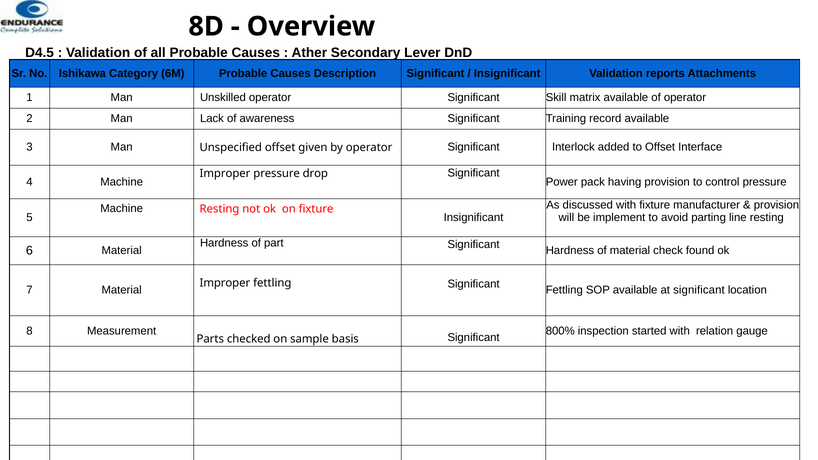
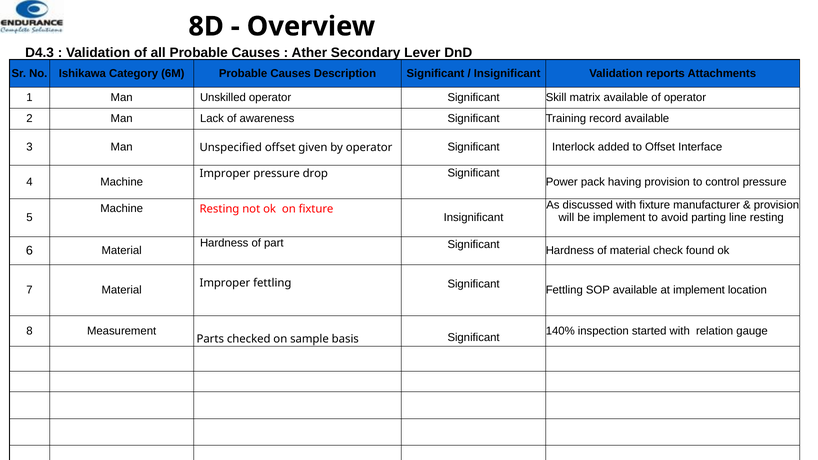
D4.5: D4.5 -> D4.3
at significant: significant -> implement
800%: 800% -> 140%
